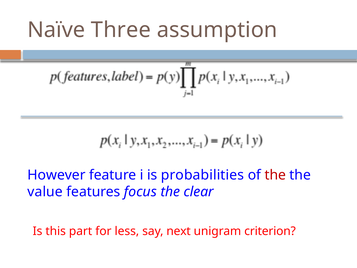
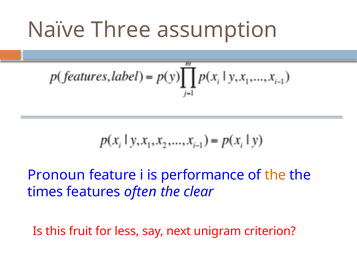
However: However -> Pronoun
probabilities: probabilities -> performance
the at (275, 175) colour: red -> orange
value: value -> times
focus: focus -> often
part: part -> fruit
